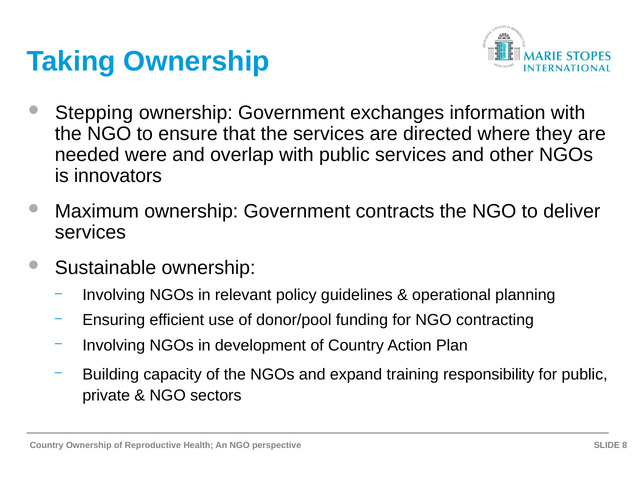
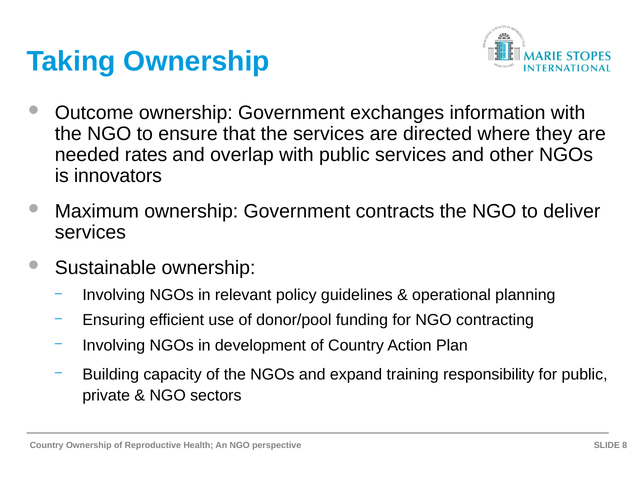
Stepping: Stepping -> Outcome
were: were -> rates
